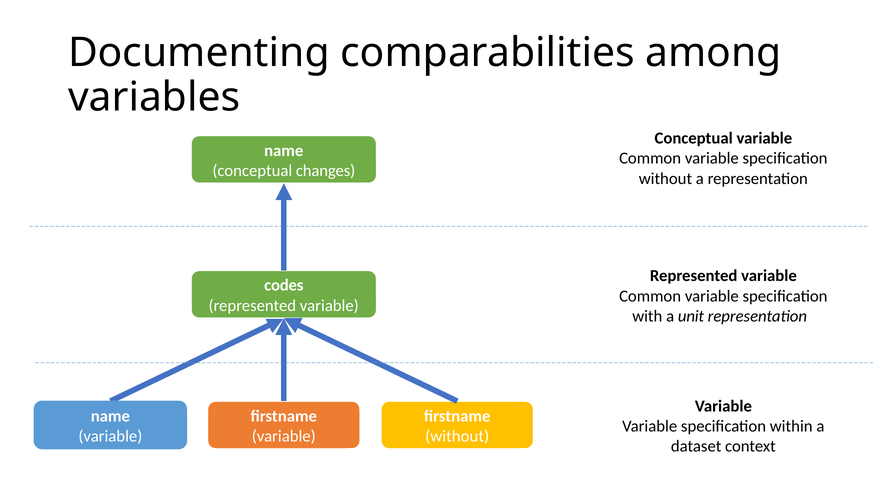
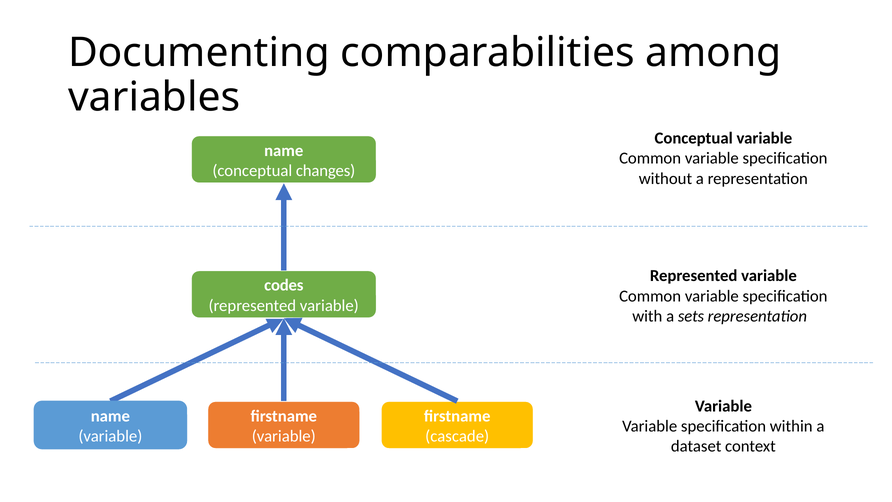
unit: unit -> sets
without at (457, 436): without -> cascade
